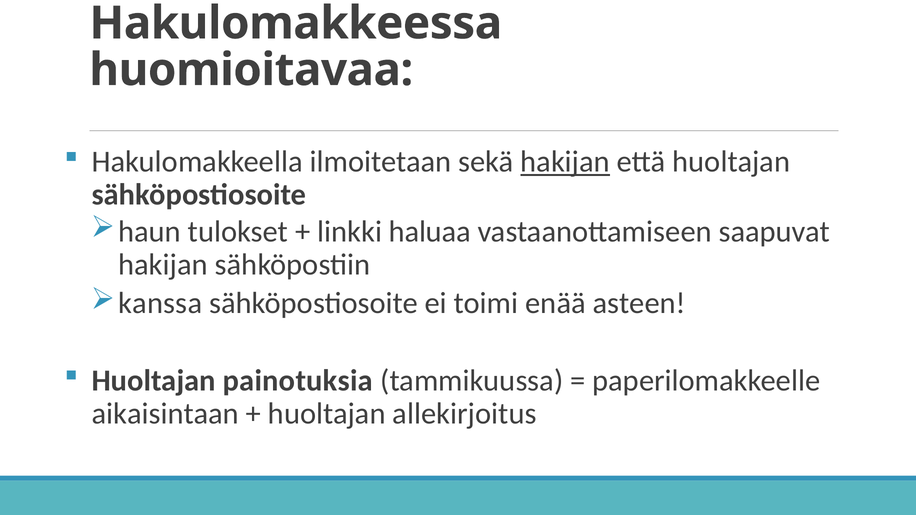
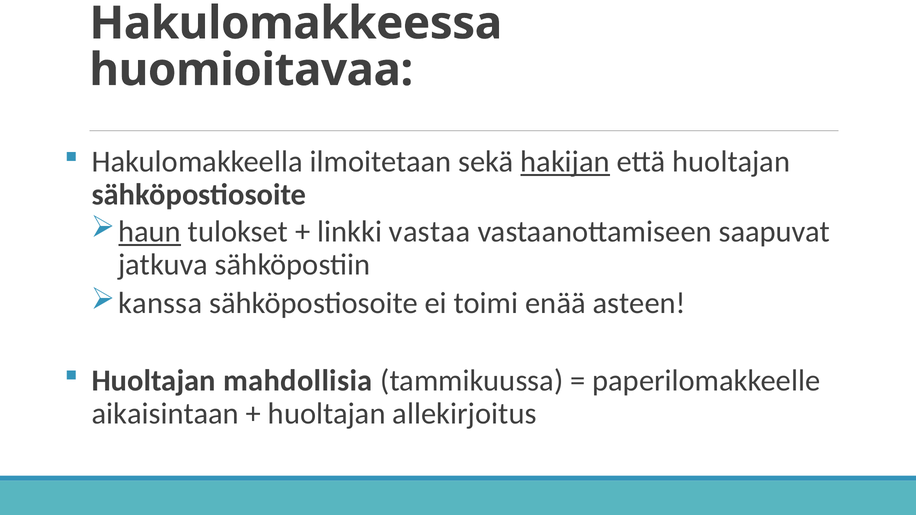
haun underline: none -> present
haluaa: haluaa -> vastaa
hakijan at (163, 265): hakijan -> jatkuva
painotuksia: painotuksia -> mahdollisia
